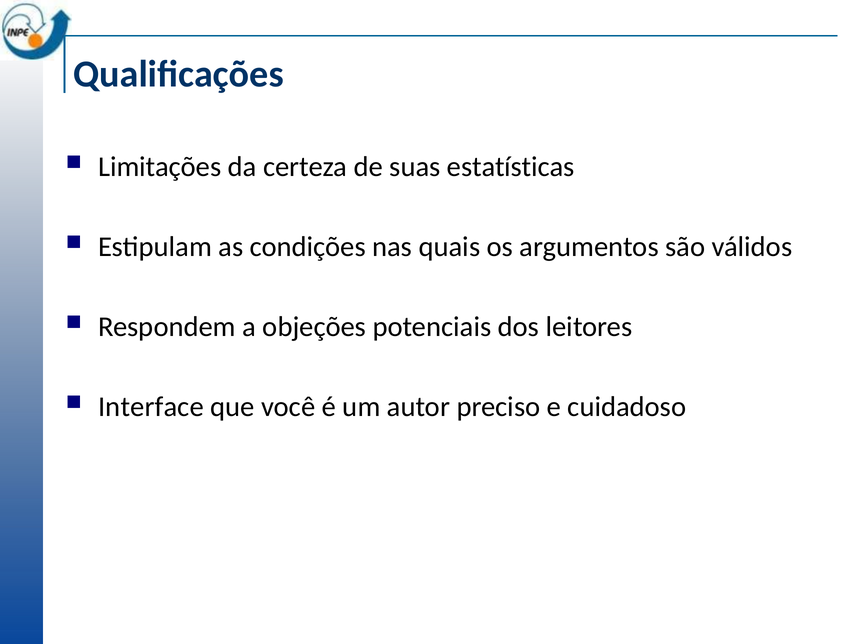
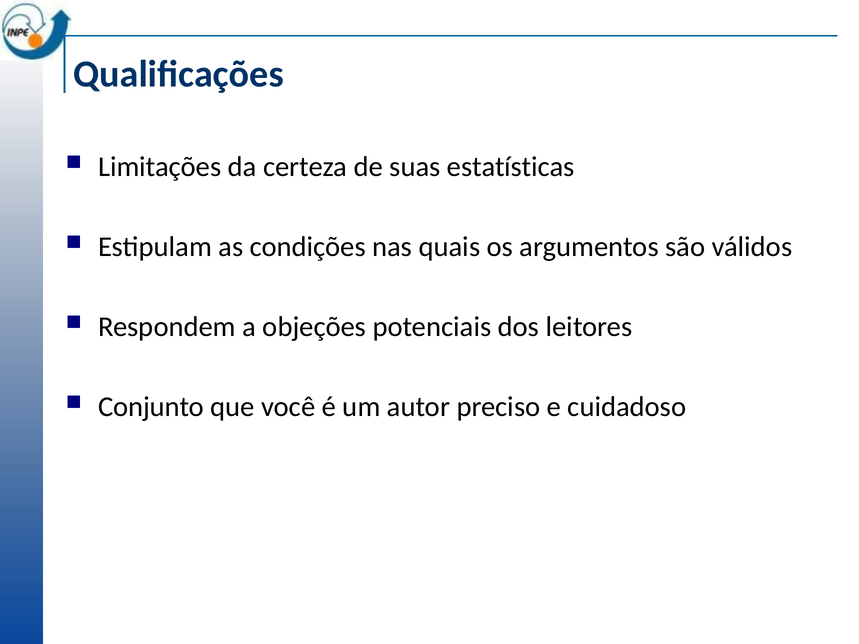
Interface: Interface -> Conjunto
